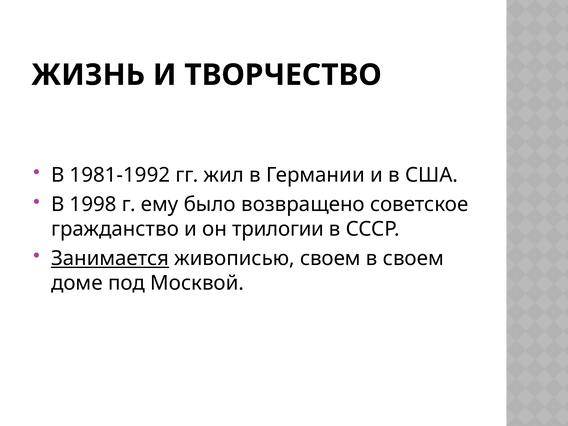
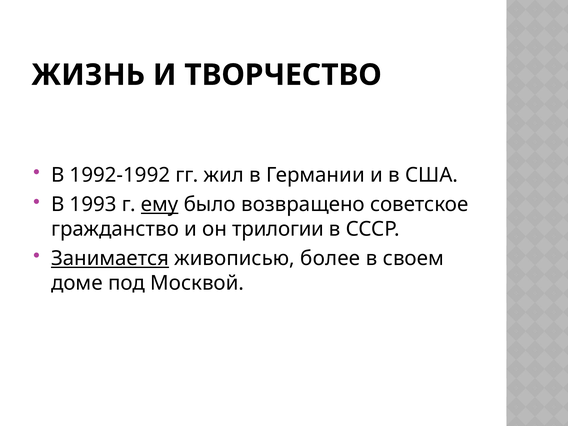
1981-1992: 1981-1992 -> 1992-1992
1998: 1998 -> 1993
ему underline: none -> present
живописью своем: своем -> более
